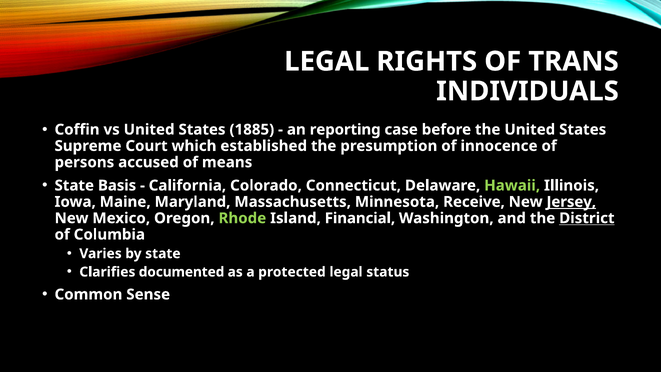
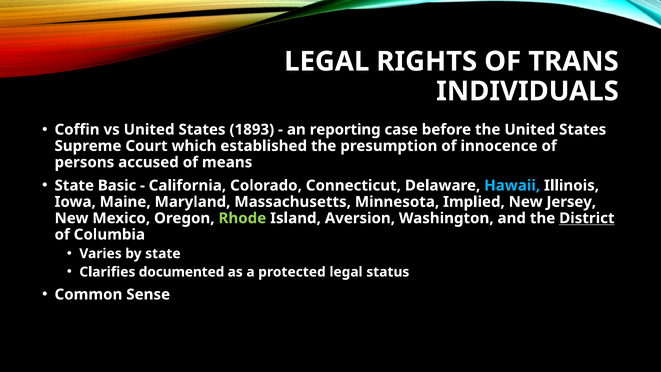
1885: 1885 -> 1893
Basis: Basis -> Basic
Hawaii colour: light green -> light blue
Receive: Receive -> Implied
Jersey underline: present -> none
Financial: Financial -> Aversion
